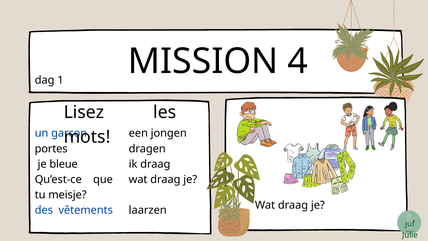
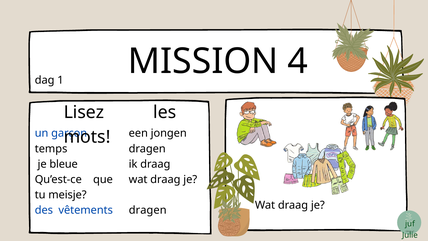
portes: portes -> temps
laarzen at (148, 210): laarzen -> dragen
